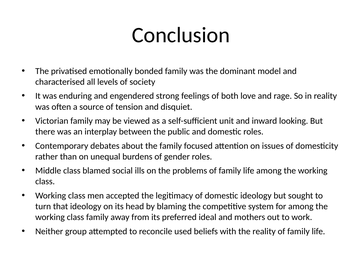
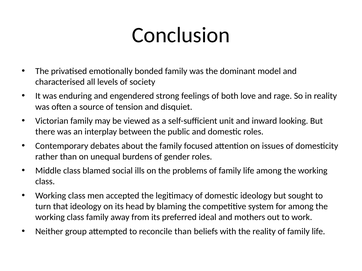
reconcile used: used -> than
